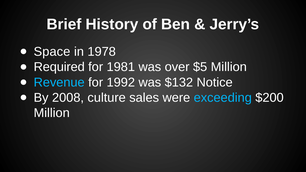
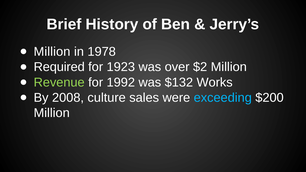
Space at (52, 52): Space -> Million
1981: 1981 -> 1923
$5: $5 -> $2
Revenue colour: light blue -> light green
Notice: Notice -> Works
